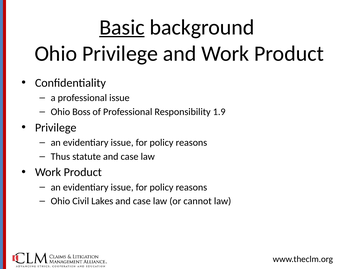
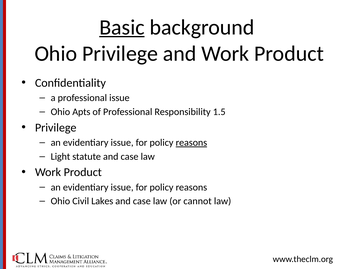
Boss: Boss -> Apts
1.9: 1.9 -> 1.5
reasons at (191, 143) underline: none -> present
Thus: Thus -> Light
